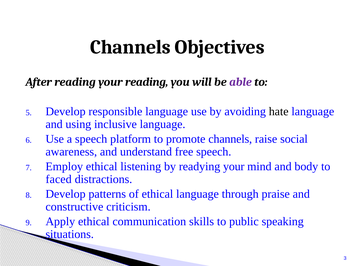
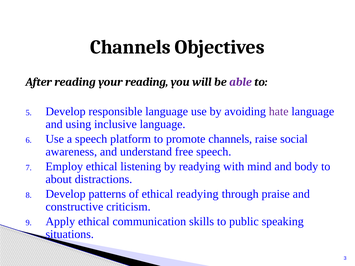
hate colour: black -> purple
readying your: your -> with
faced: faced -> about
ethical language: language -> readying
